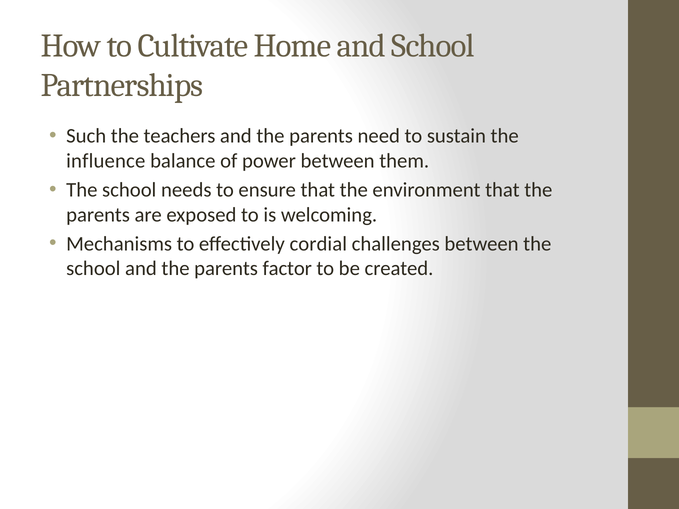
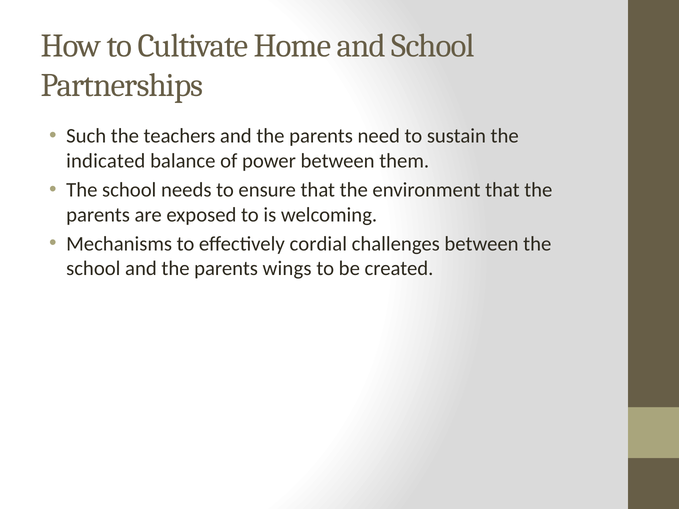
influence: influence -> indicated
factor: factor -> wings
